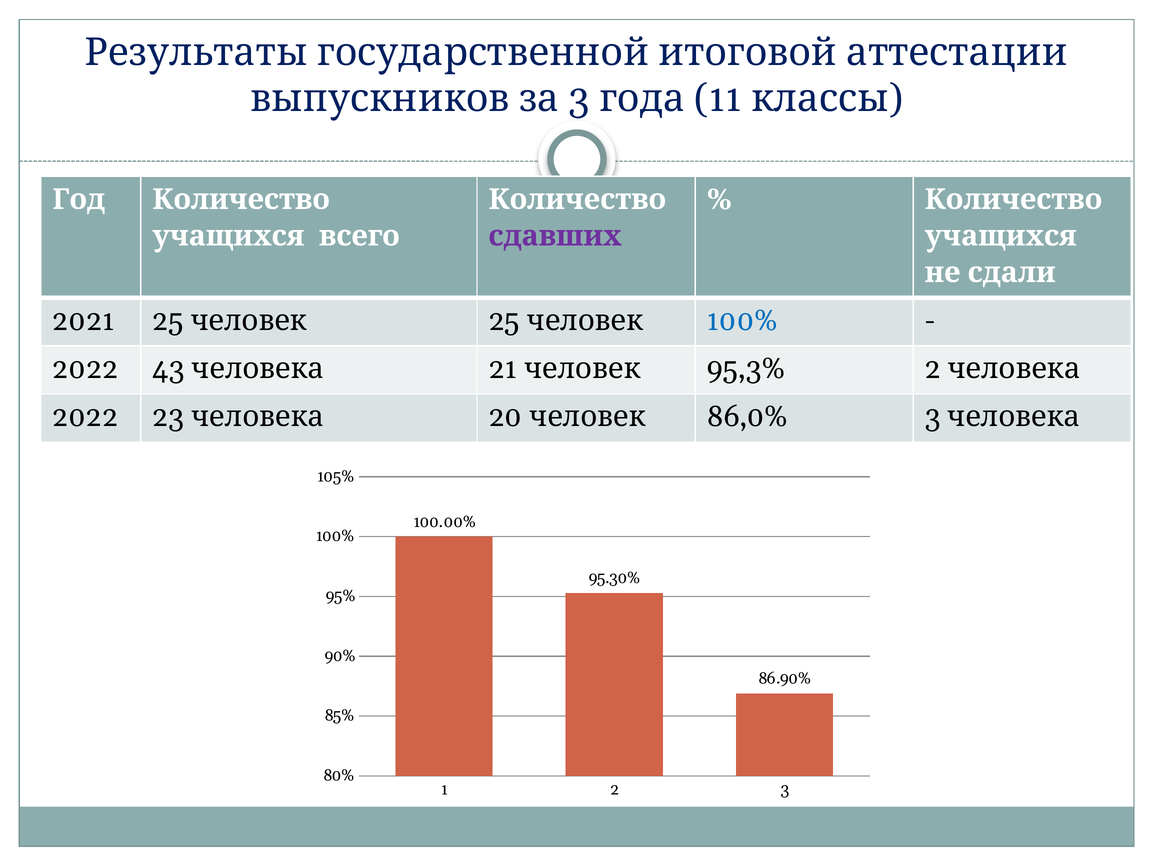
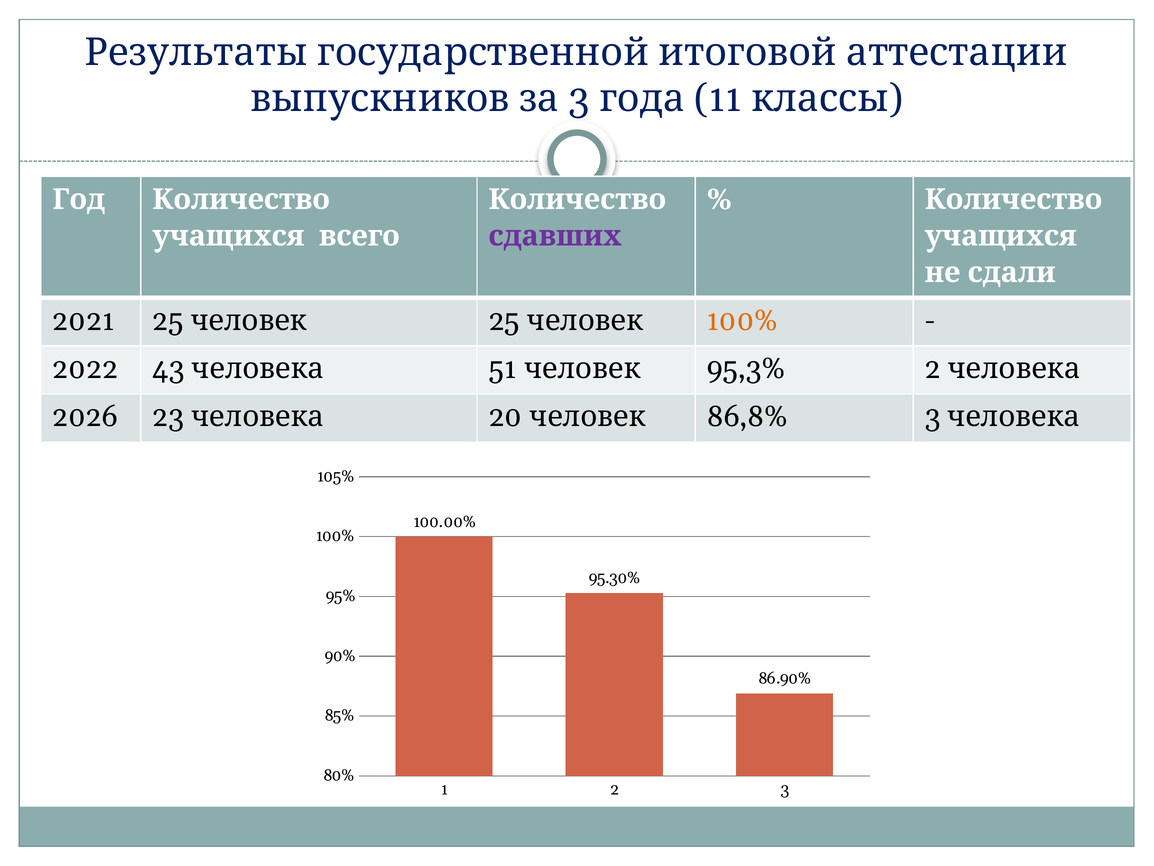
100% at (742, 320) colour: blue -> orange
21: 21 -> 51
2022 at (85, 417): 2022 -> 2026
86,0%: 86,0% -> 86,8%
